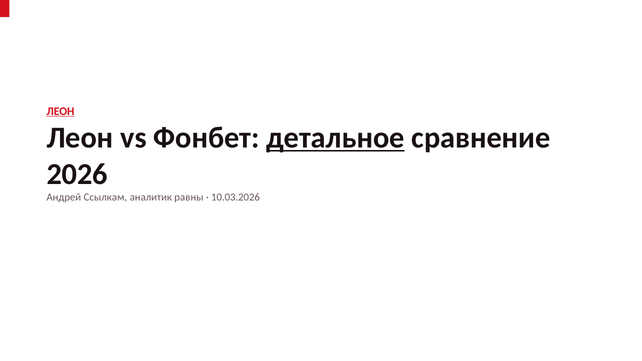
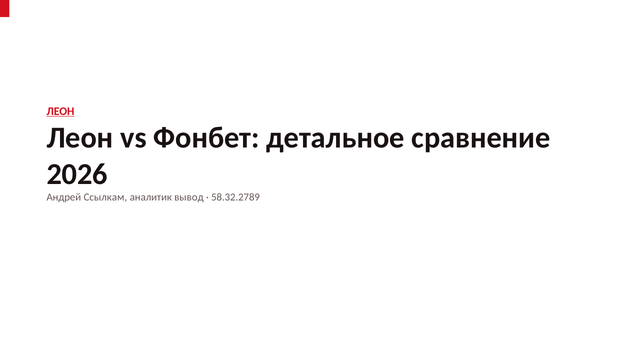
детальное underline: present -> none
равны: равны -> вывод
10.03.2026: 10.03.2026 -> 58.32.2789
